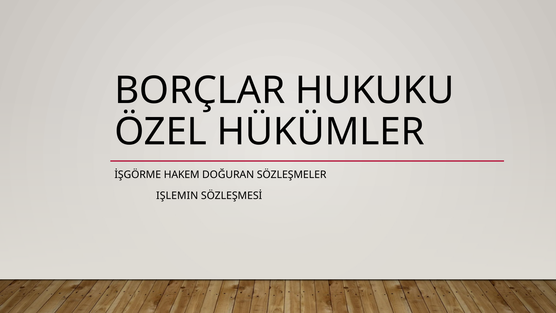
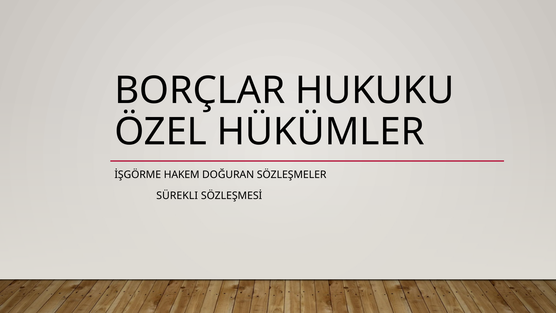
IŞLEMIN: IŞLEMIN -> SÜREKLI
